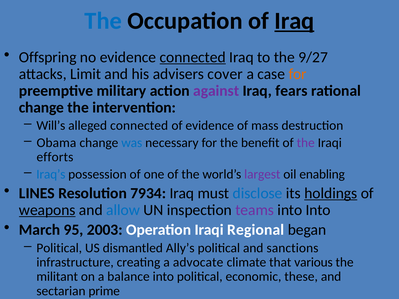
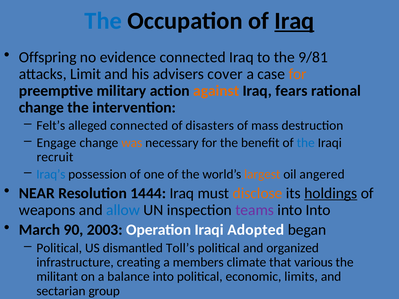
connected at (193, 57) underline: present -> none
9/27: 9/27 -> 9/81
against colour: purple -> orange
Will’s: Will’s -> Felt’s
of evidence: evidence -> disasters
Obama: Obama -> Engage
was colour: blue -> orange
the at (306, 143) colour: purple -> blue
efforts: efforts -> recruit
largest colour: purple -> orange
enabling: enabling -> angered
LINES: LINES -> NEAR
7934: 7934 -> 1444
disclose colour: blue -> orange
weapons underline: present -> none
95: 95 -> 90
Regional: Regional -> Adopted
Ally’s: Ally’s -> Toll’s
sanctions: sanctions -> organized
advocate: advocate -> members
these: these -> limits
prime: prime -> group
